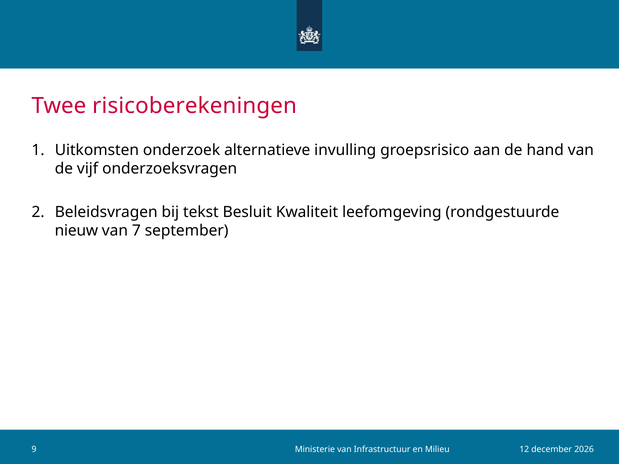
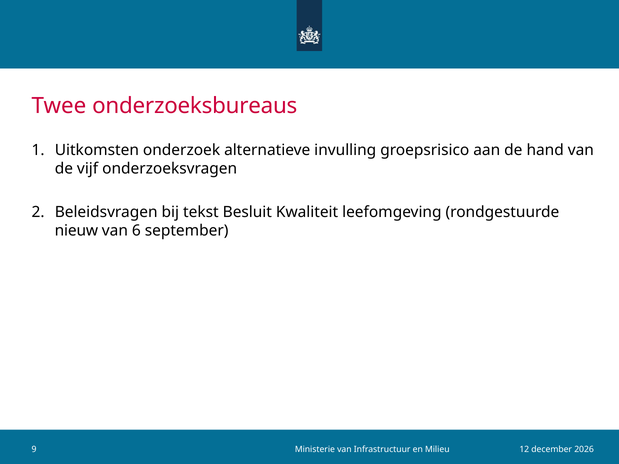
risicoberekeningen: risicoberekeningen -> onderzoeksbureaus
7: 7 -> 6
